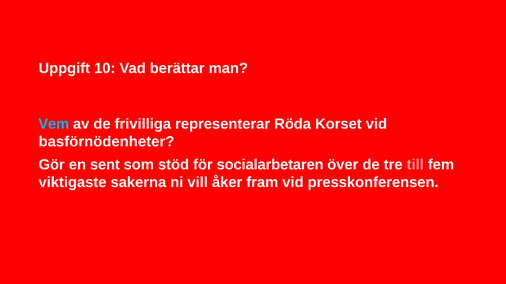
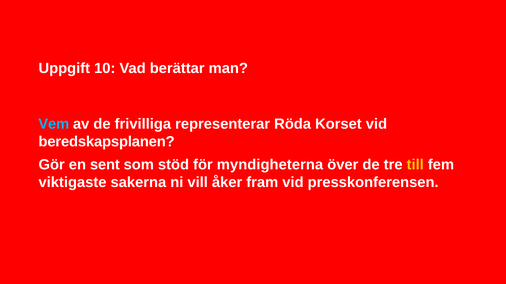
basförnödenheter: basförnödenheter -> beredskapsplanen
socialarbetaren: socialarbetaren -> myndigheterna
till colour: pink -> yellow
